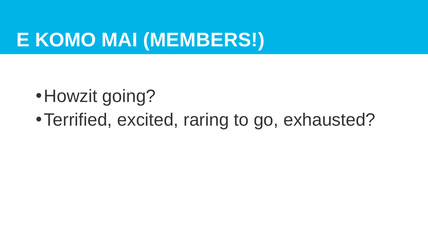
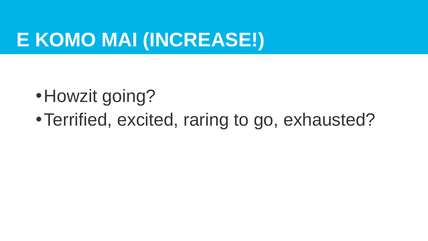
MEMBERS: MEMBERS -> INCREASE
